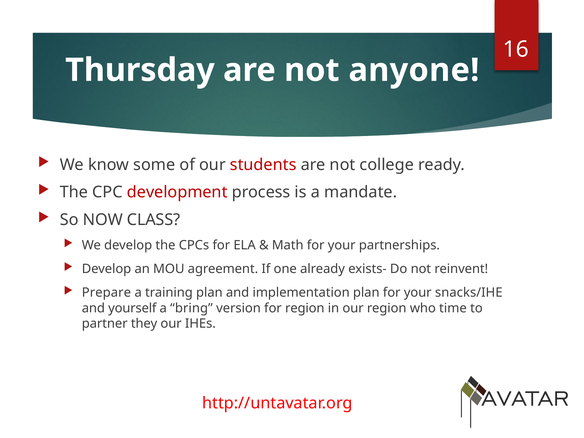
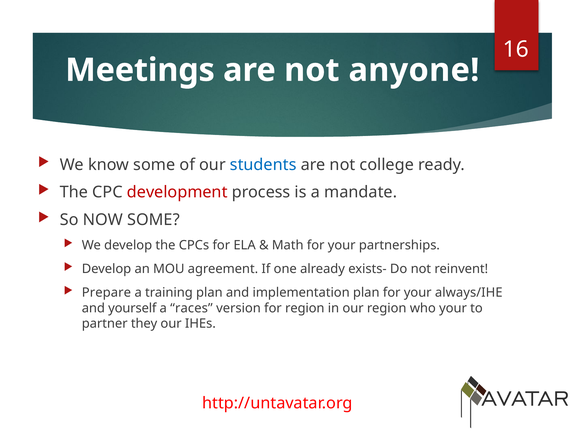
Thursday: Thursday -> Meetings
students colour: red -> blue
NOW CLASS: CLASS -> SOME
snacks/IHE: snacks/IHE -> always/IHE
bring: bring -> races
who time: time -> your
